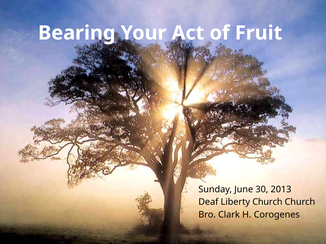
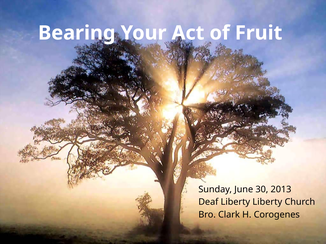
Liberty Church: Church -> Liberty
